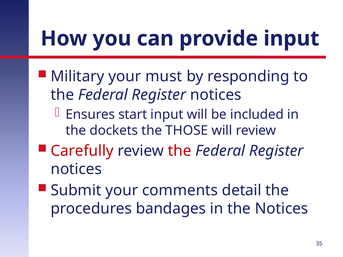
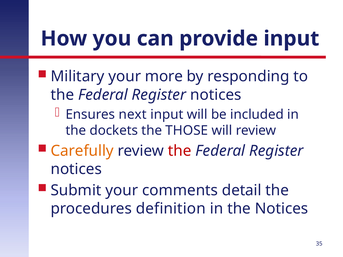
must: must -> more
start: start -> next
Carefully colour: red -> orange
bandages: bandages -> definition
